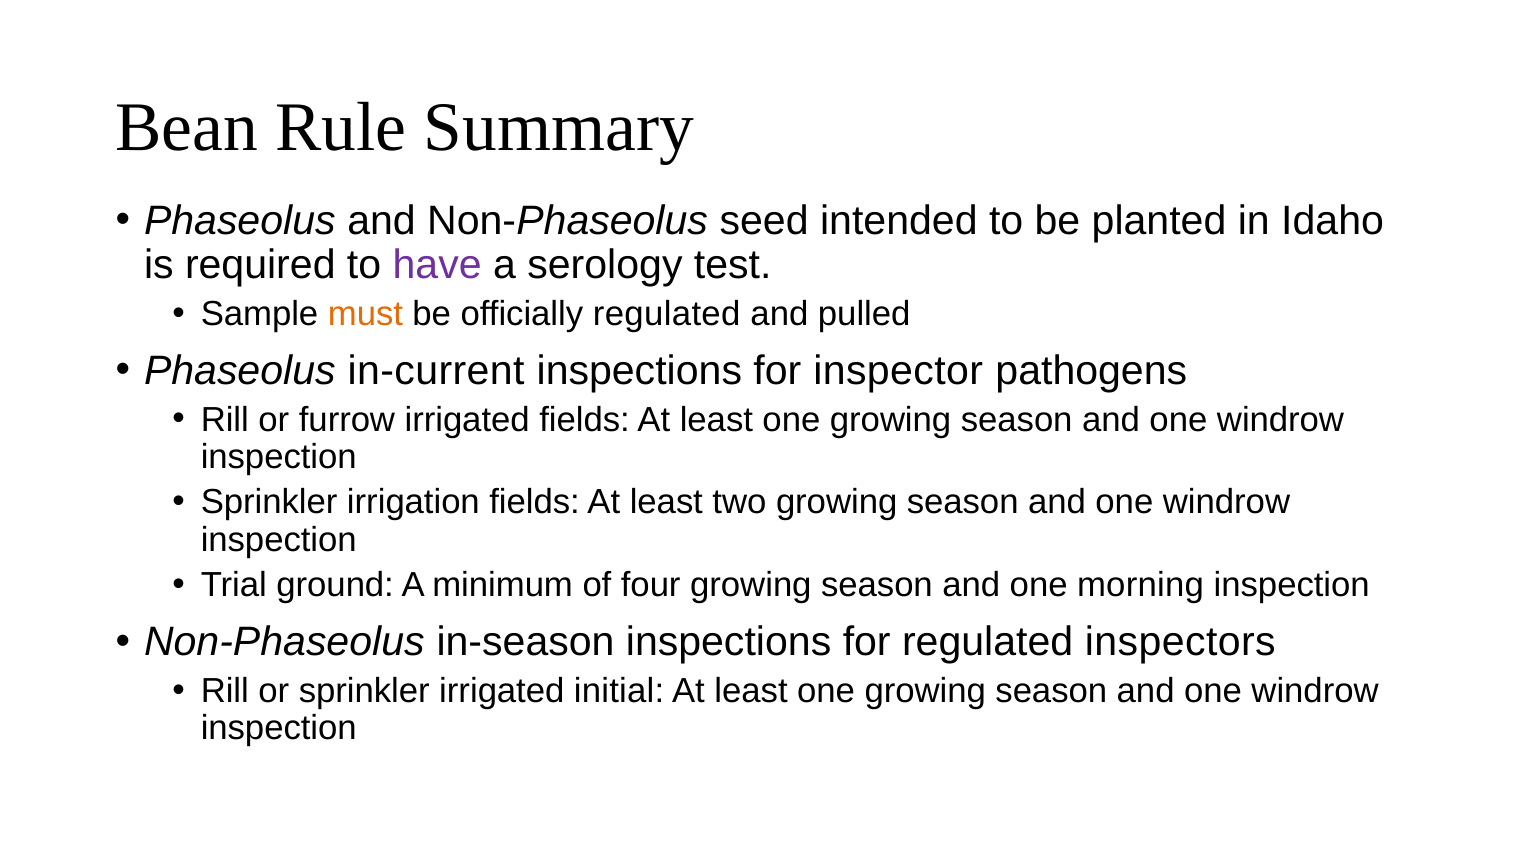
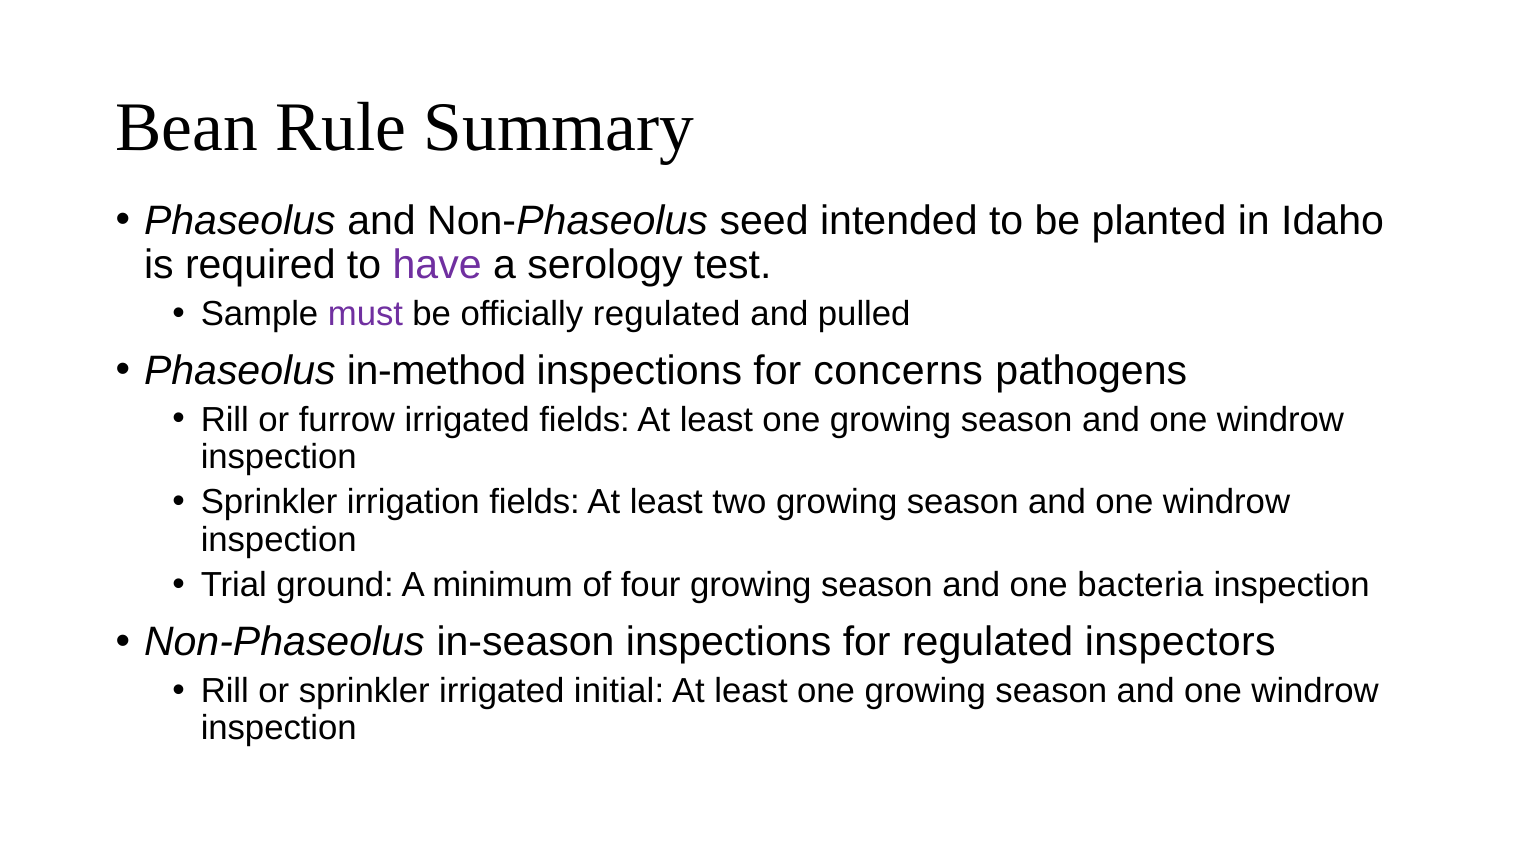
must colour: orange -> purple
in-current: in-current -> in-method
inspector: inspector -> concerns
morning: morning -> bacteria
